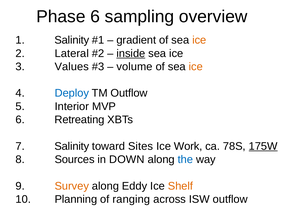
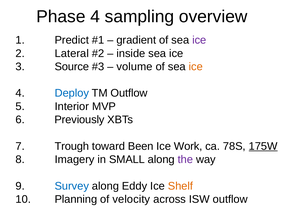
Phase 6: 6 -> 4
1 Salinity: Salinity -> Predict
ice at (199, 40) colour: orange -> purple
inside underline: present -> none
Values: Values -> Source
Retreating: Retreating -> Previously
Salinity at (72, 146): Salinity -> Trough
Sites: Sites -> Been
Sources: Sources -> Imagery
DOWN: DOWN -> SMALL
the colour: blue -> purple
Survey colour: orange -> blue
ranging: ranging -> velocity
